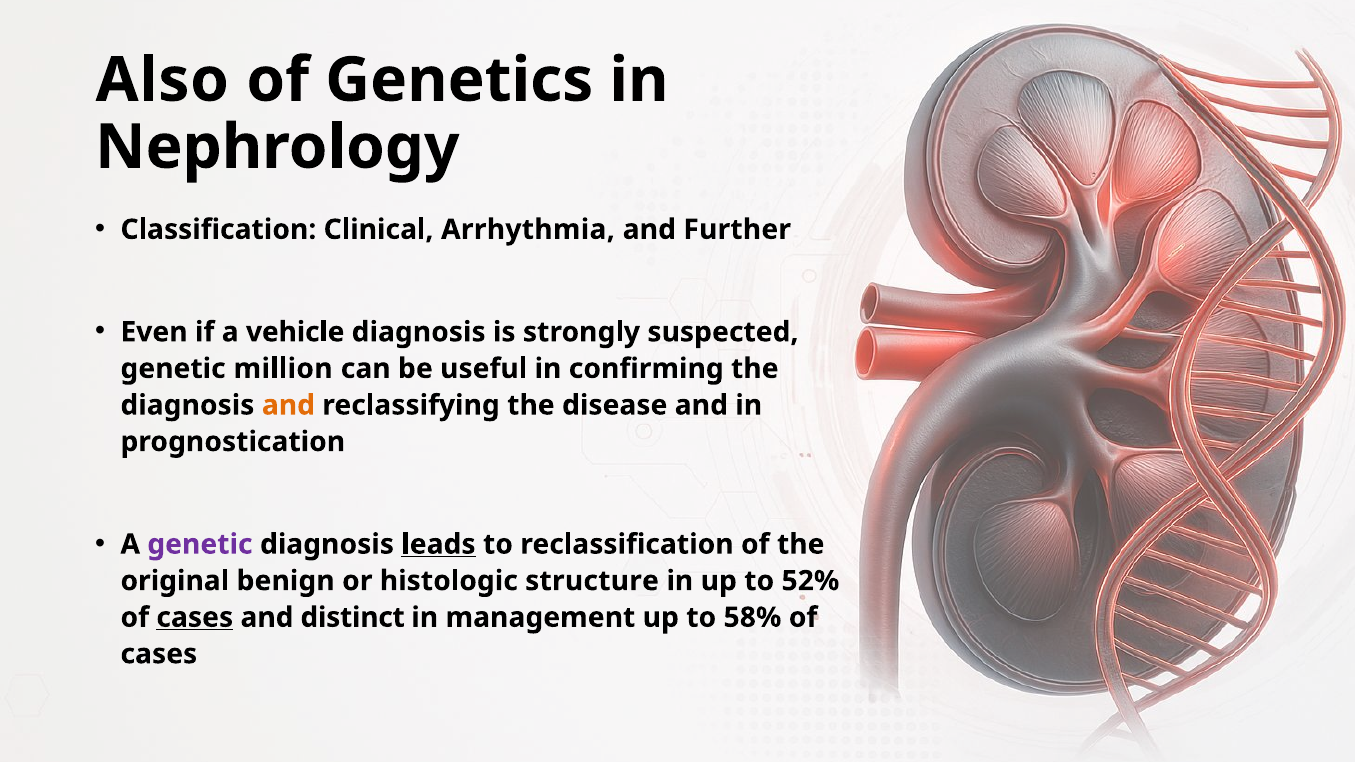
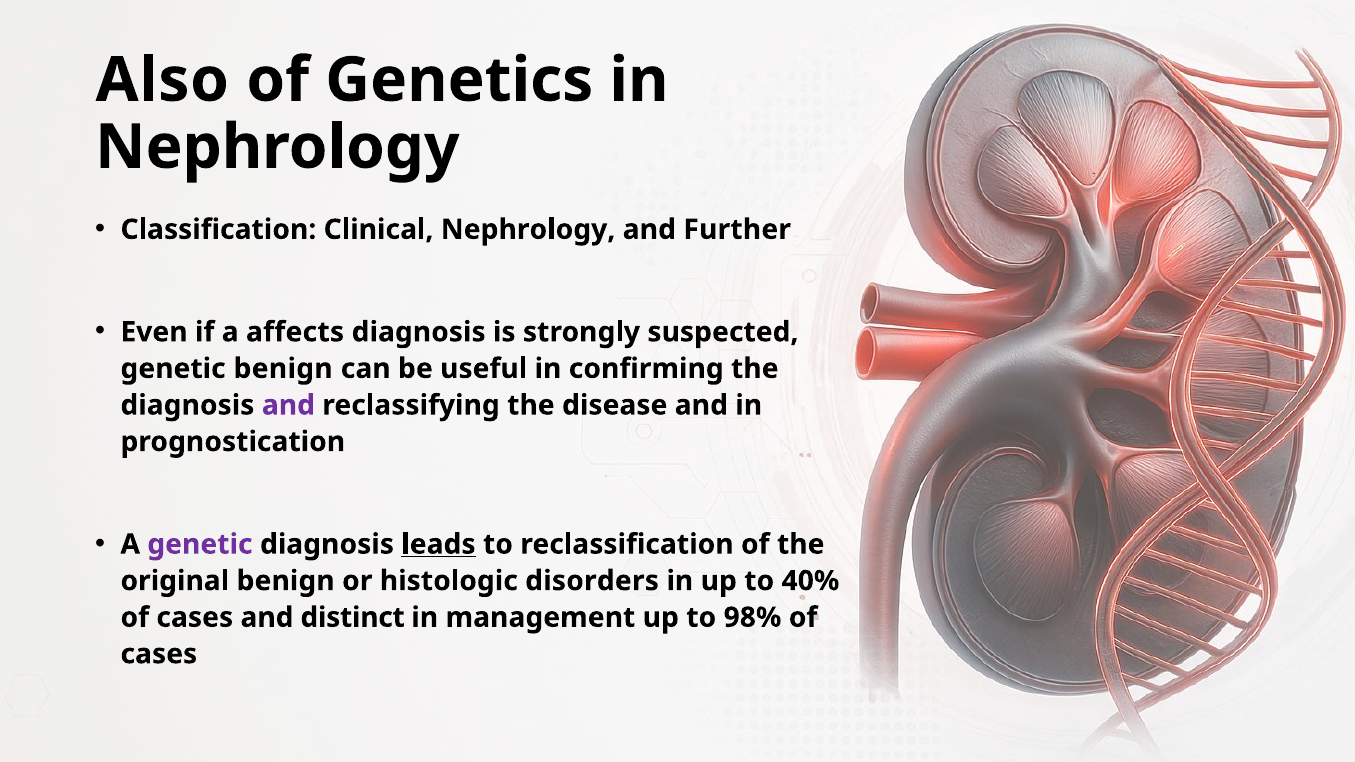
Clinical Arrhythmia: Arrhythmia -> Nephrology
vehicle: vehicle -> affects
genetic million: million -> benign
and at (288, 405) colour: orange -> purple
structure: structure -> disorders
52%: 52% -> 40%
cases at (195, 618) underline: present -> none
58%: 58% -> 98%
